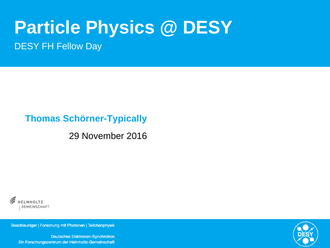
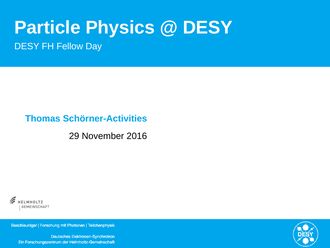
Schörner-Typically: Schörner-Typically -> Schörner-Activities
